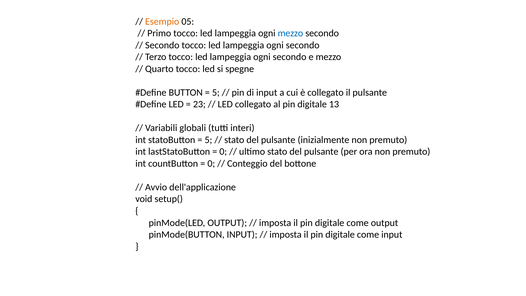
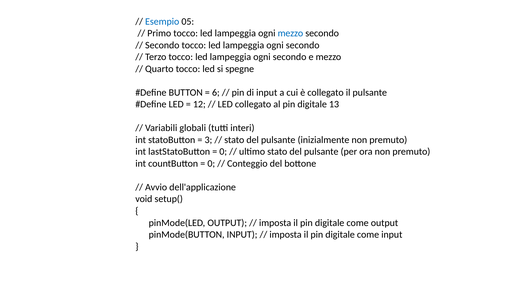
Esempio colour: orange -> blue
5 at (216, 92): 5 -> 6
23: 23 -> 12
5 at (208, 140): 5 -> 3
